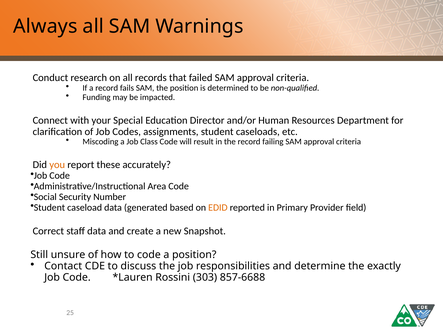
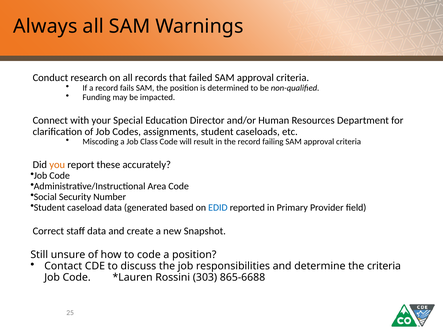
EDID colour: orange -> blue
the exactly: exactly -> criteria
857-6688: 857-6688 -> 865-6688
